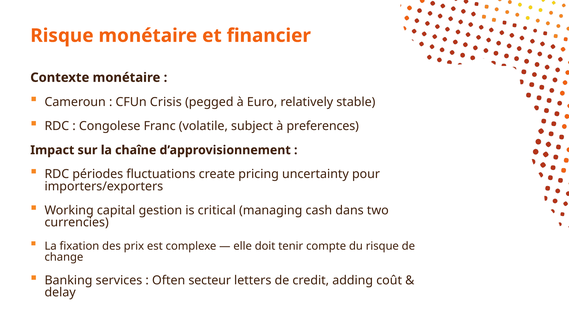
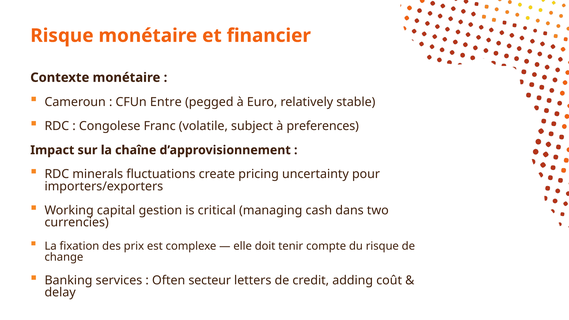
Crisis: Crisis -> Entre
périodes: périodes -> minerals
